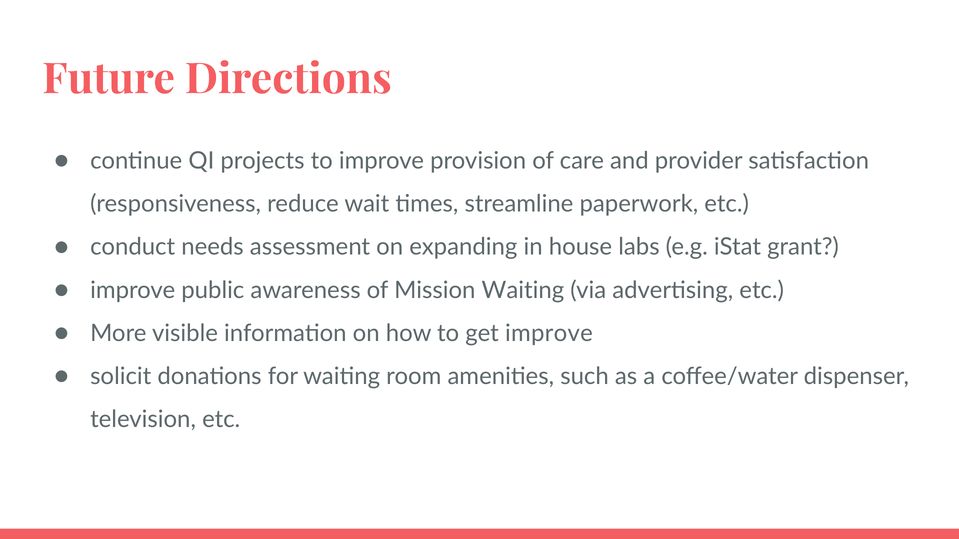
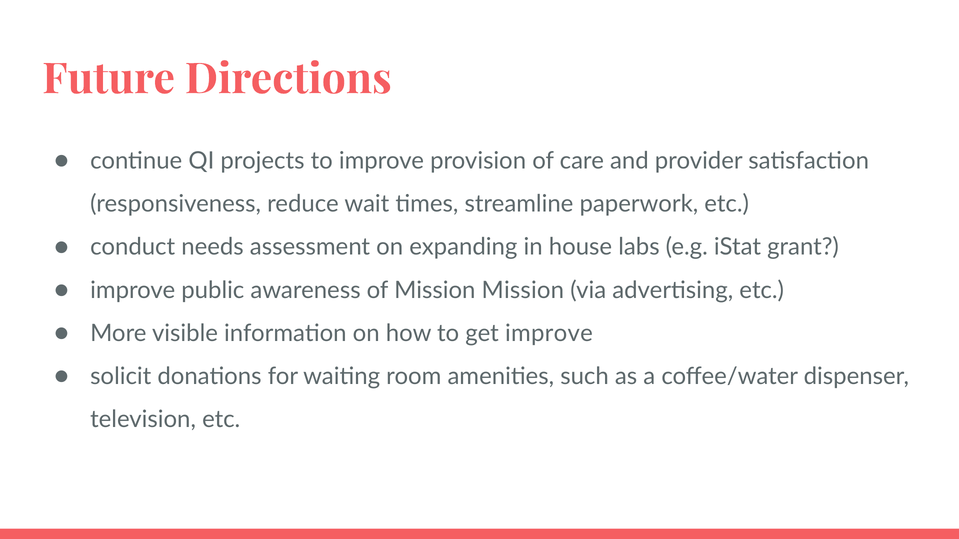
Mission Waiting: Waiting -> Mission
